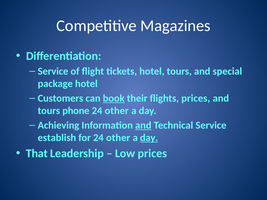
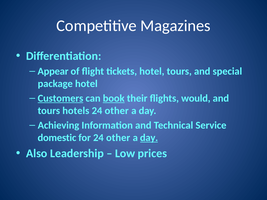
Service at (53, 71): Service -> Appear
Customers underline: none -> present
flights prices: prices -> would
phone: phone -> hotels
and at (143, 125) underline: present -> none
establish: establish -> domestic
That: That -> Also
